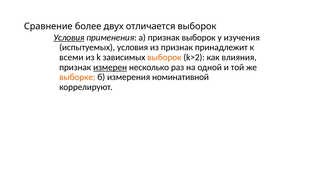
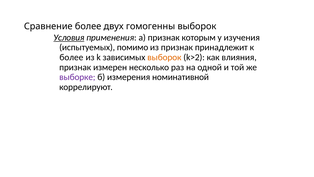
отличается: отличается -> гомогенны
признак выборок: выборок -> которым
испытуемых условия: условия -> помимо
всеми at (71, 57): всеми -> более
измерен underline: present -> none
выборке colour: orange -> purple
